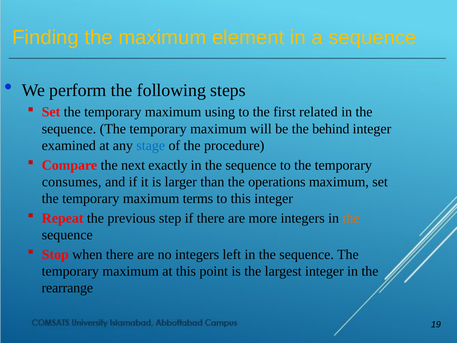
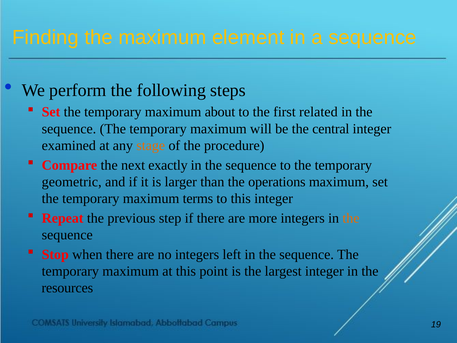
using: using -> about
behind: behind -> central
stage colour: blue -> orange
consumes: consumes -> geometric
rearrange: rearrange -> resources
